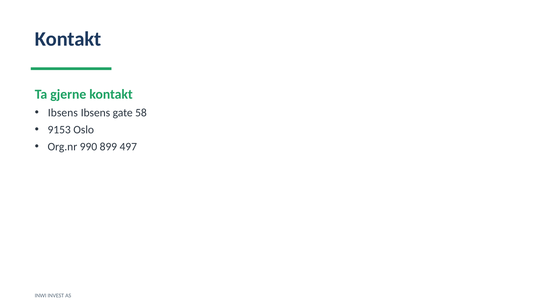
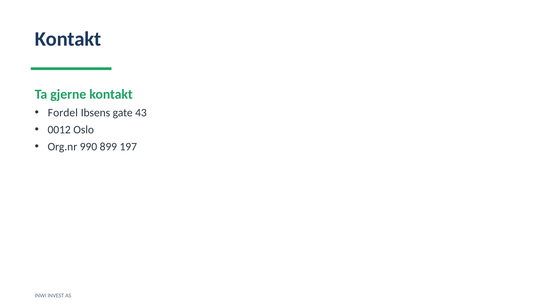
Ibsens at (63, 112): Ibsens -> Fordel
58: 58 -> 43
9153: 9153 -> 0012
497: 497 -> 197
